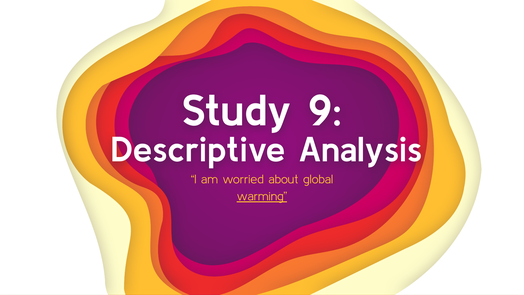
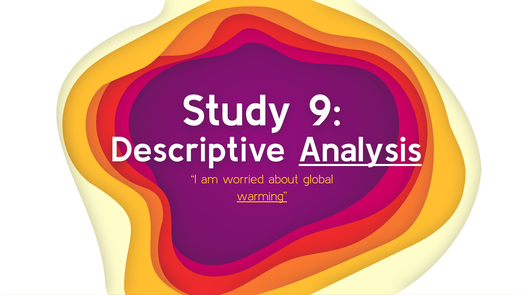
Analysis underline: none -> present
